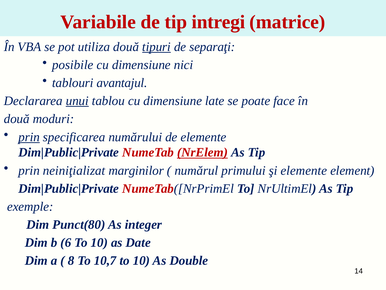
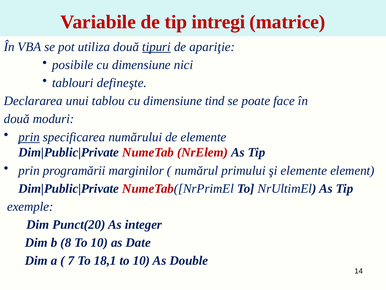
separaţi: separaţi -> apariţie
avantajul: avantajul -> defineşte
unui underline: present -> none
late: late -> tind
NrElem underline: present -> none
neiniţializat: neiniţializat -> programării
Punct(80: Punct(80 -> Punct(20
6: 6 -> 8
8: 8 -> 7
10,7: 10,7 -> 18,1
